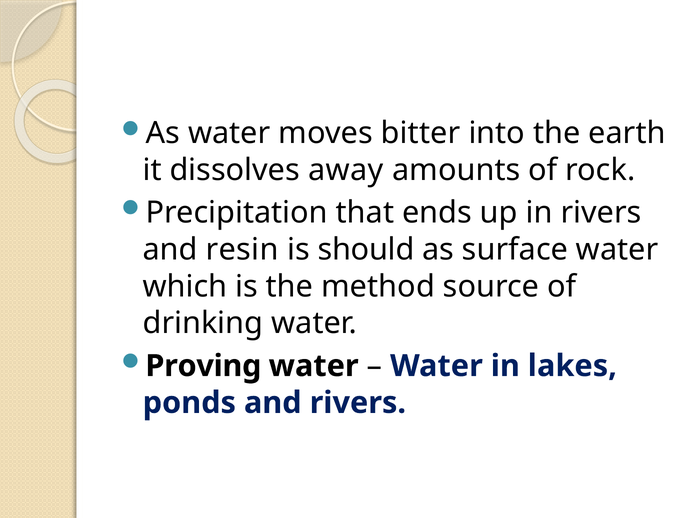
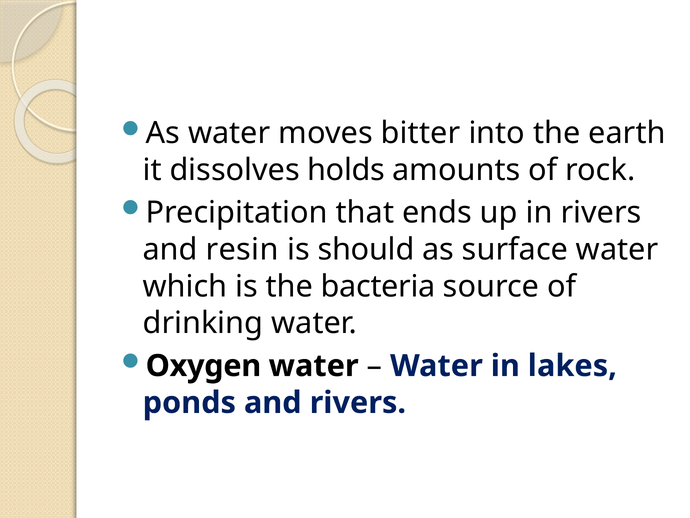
away: away -> holds
method: method -> bacteria
Proving: Proving -> Oxygen
